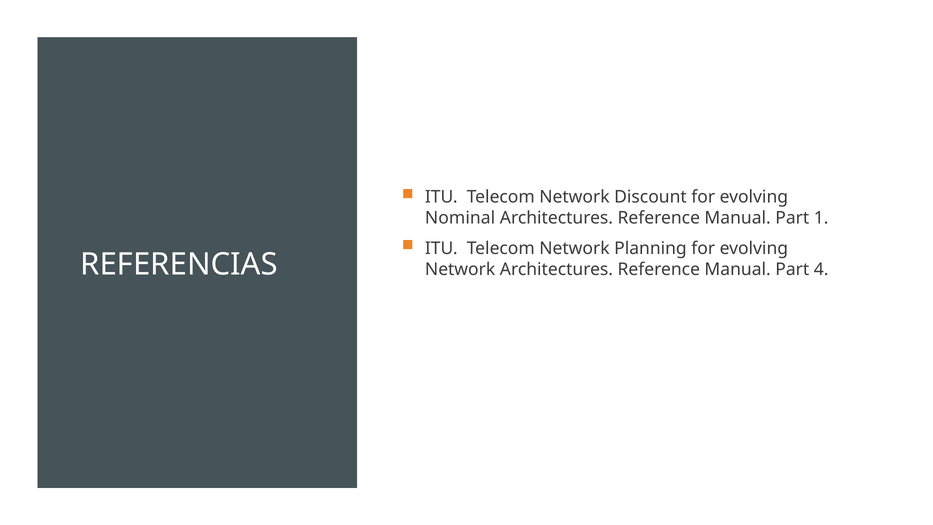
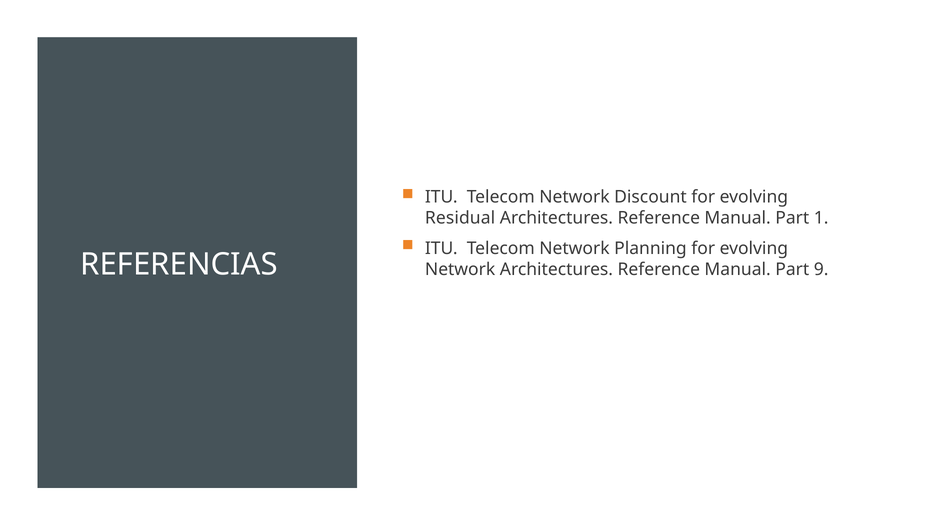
Nominal: Nominal -> Residual
4: 4 -> 9
